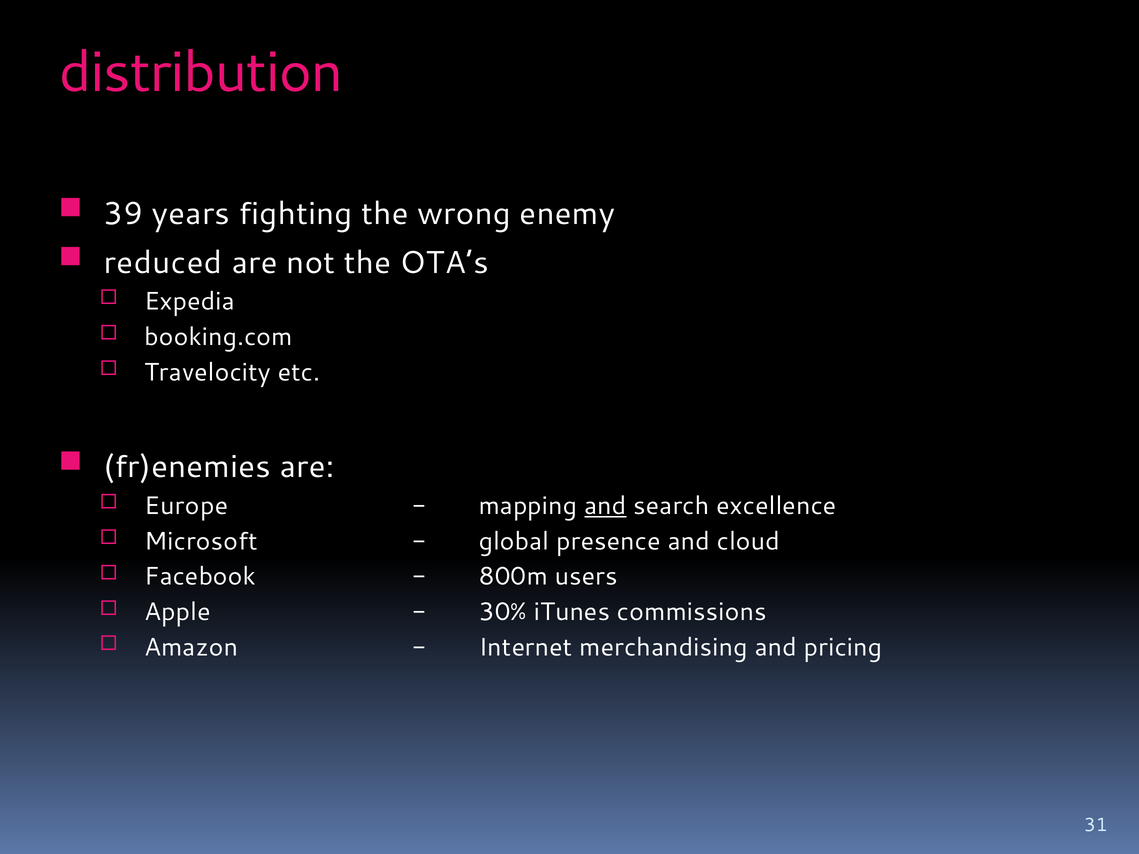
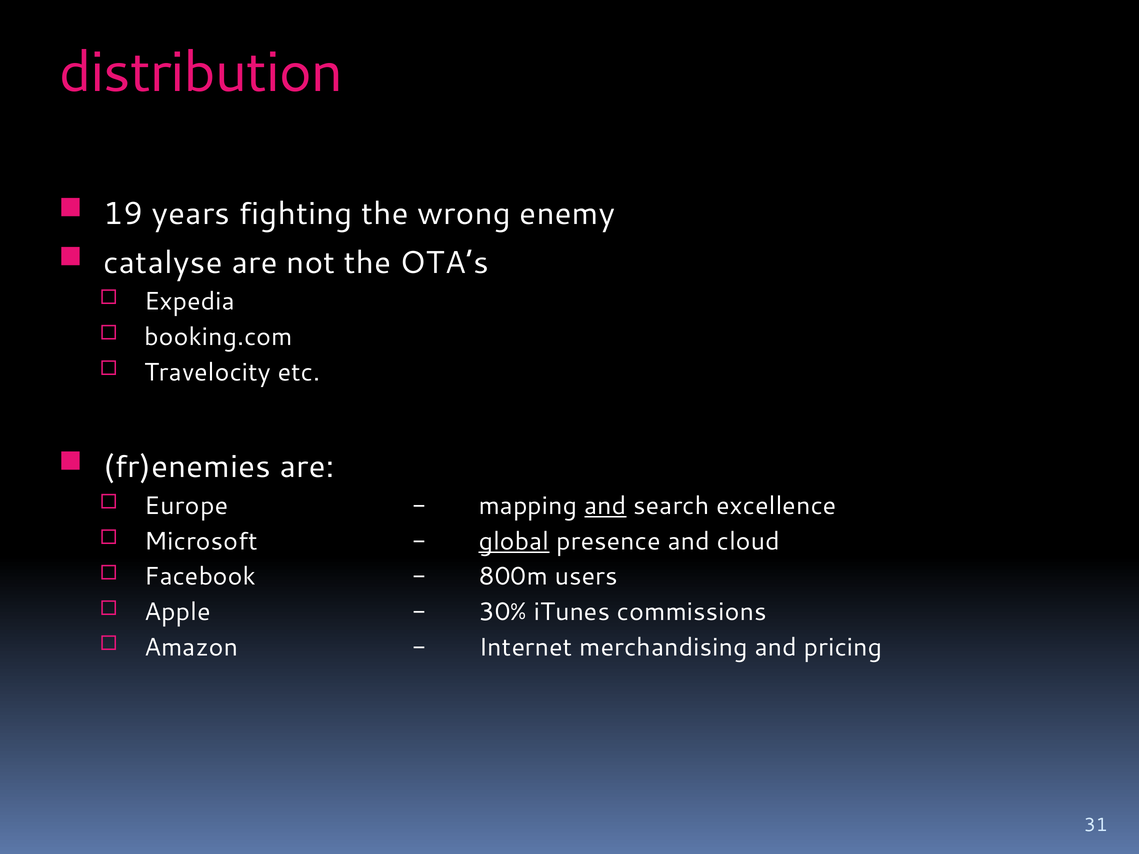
39: 39 -> 19
reduced: reduced -> catalyse
global underline: none -> present
